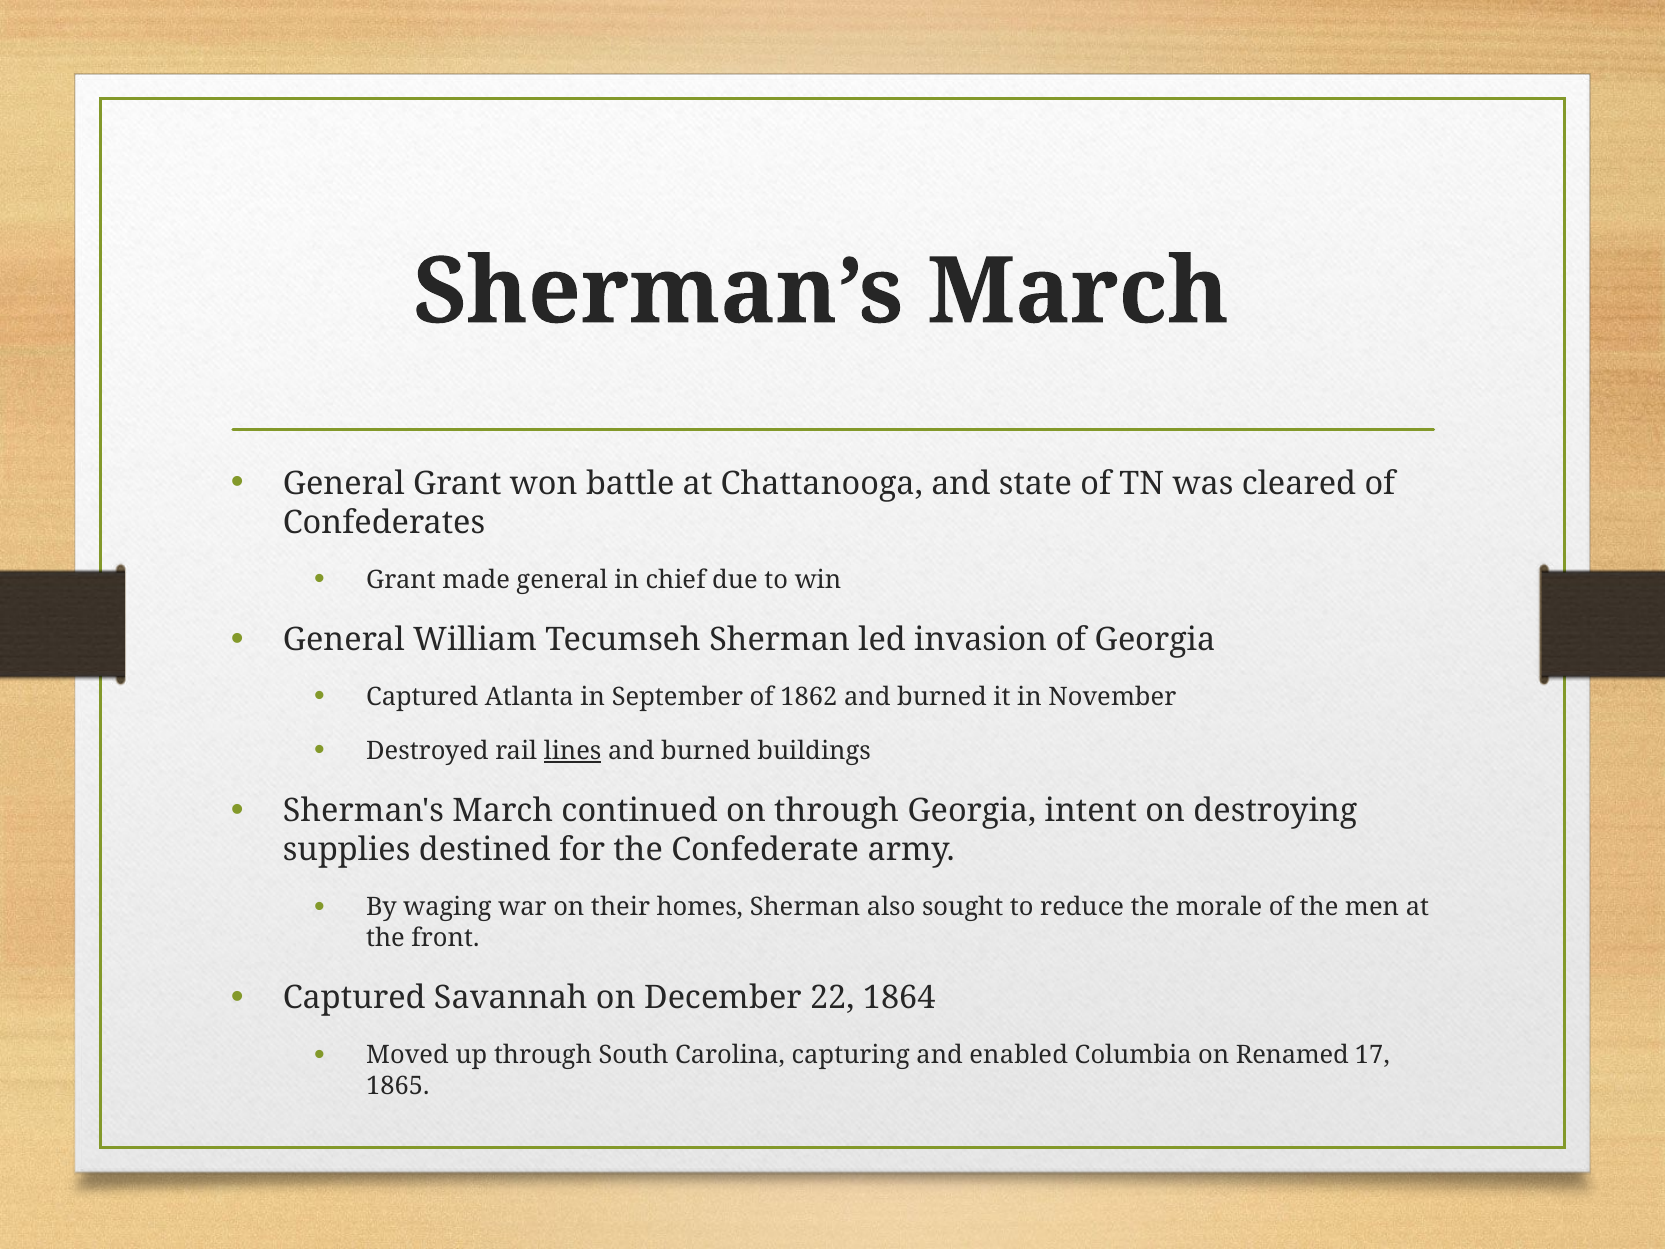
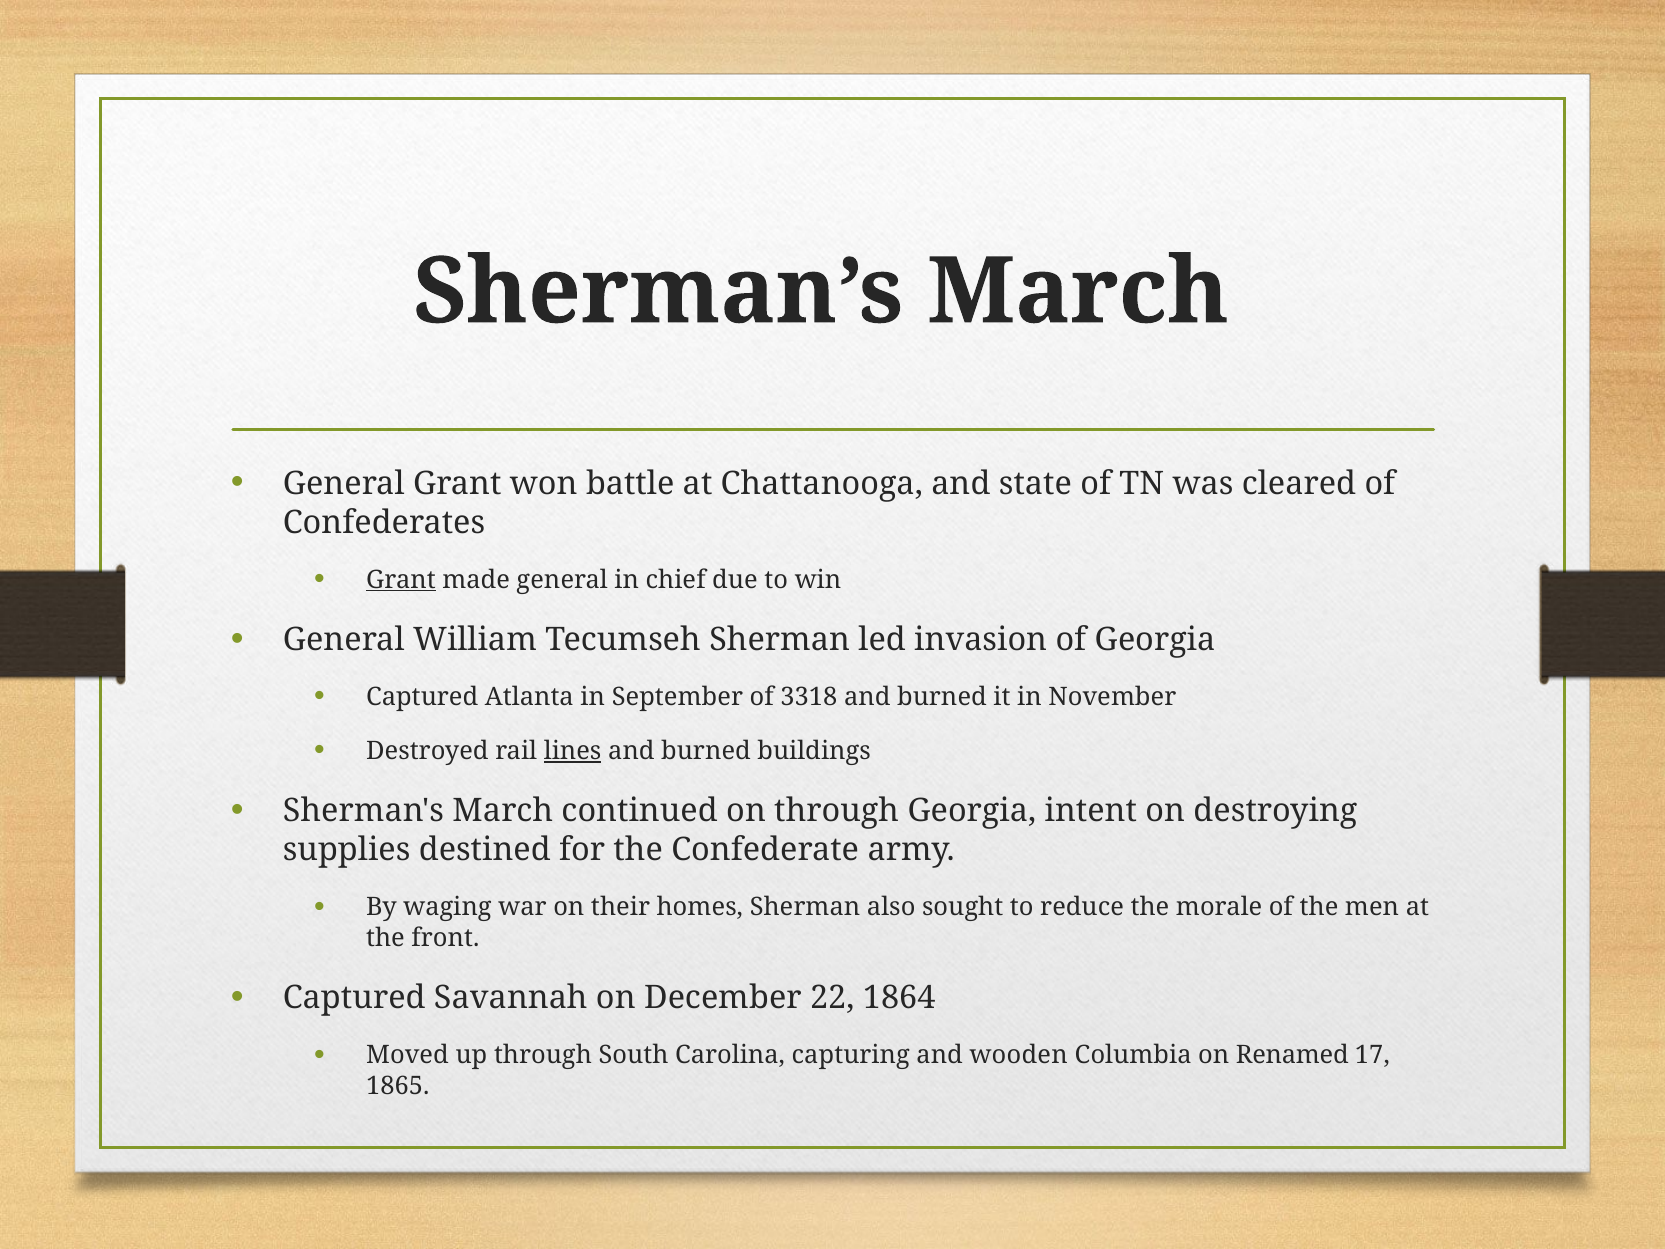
Grant at (401, 580) underline: none -> present
1862: 1862 -> 3318
enabled: enabled -> wooden
